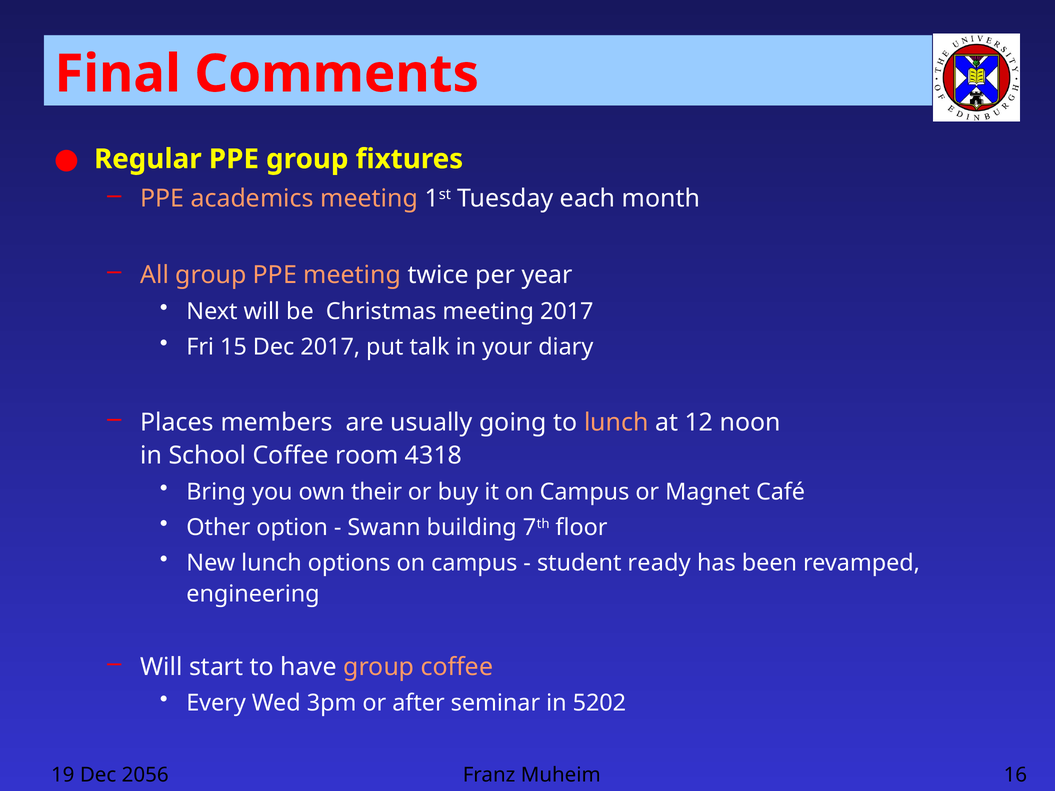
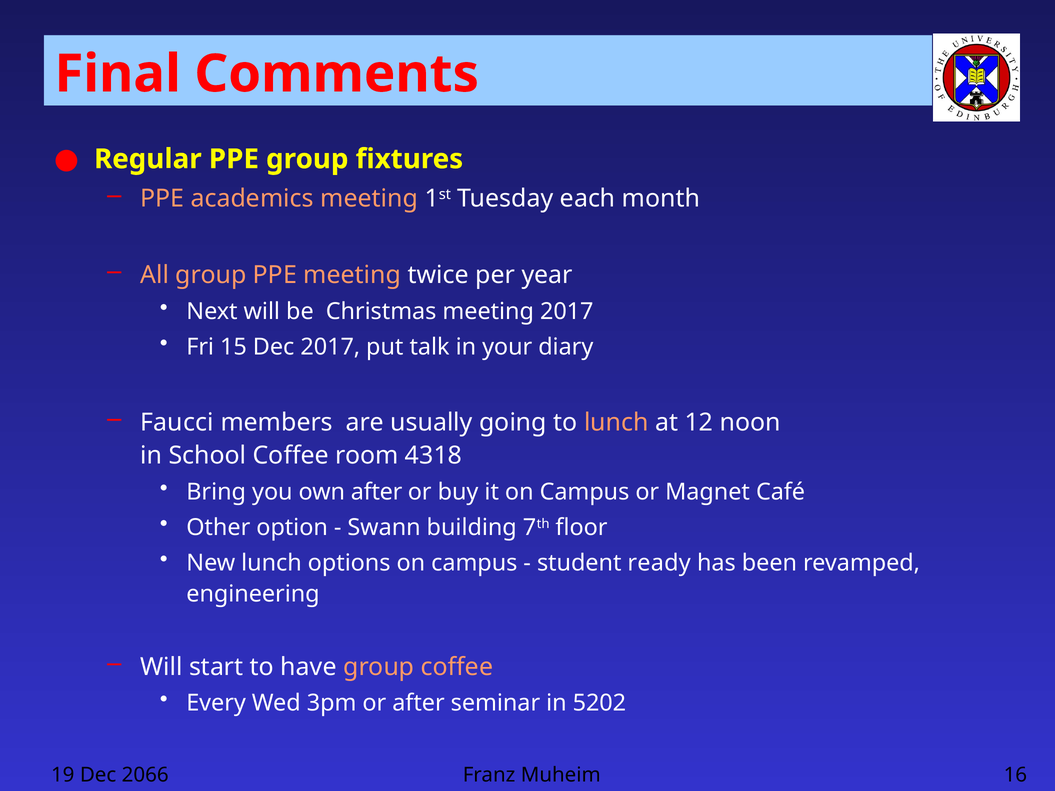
Places: Places -> Faucci
own their: their -> after
2056: 2056 -> 2066
